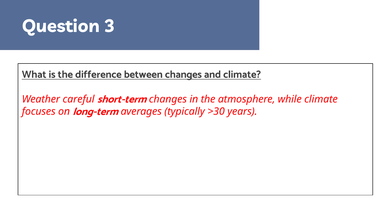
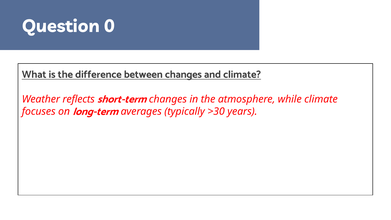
3: 3 -> 0
careful: careful -> reflects
